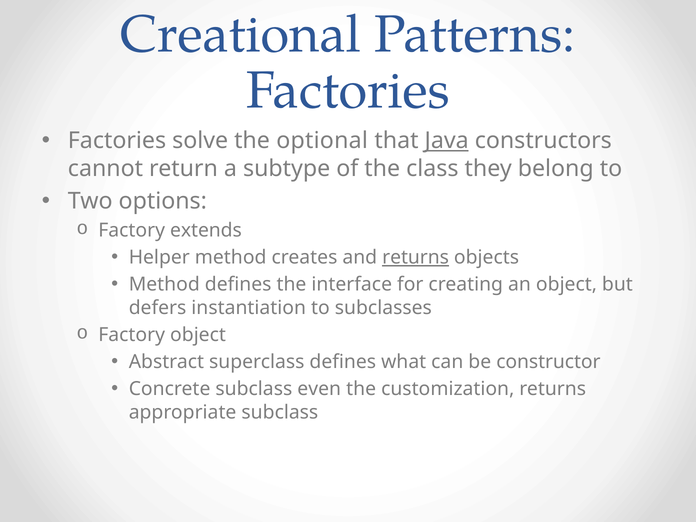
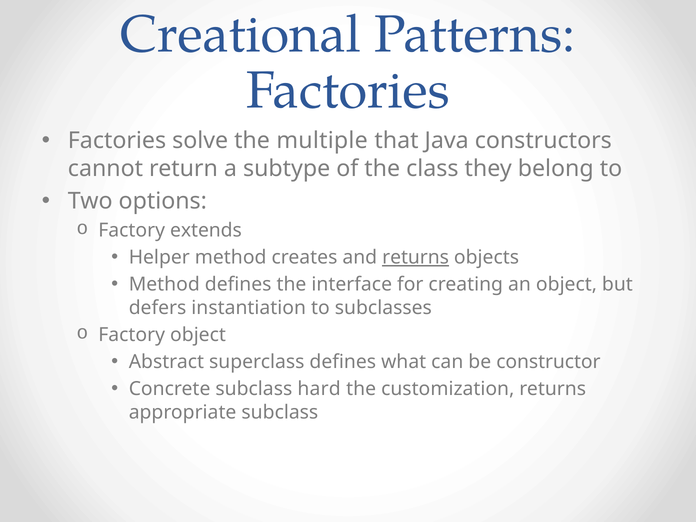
optional: optional -> multiple
Java underline: present -> none
even: even -> hard
